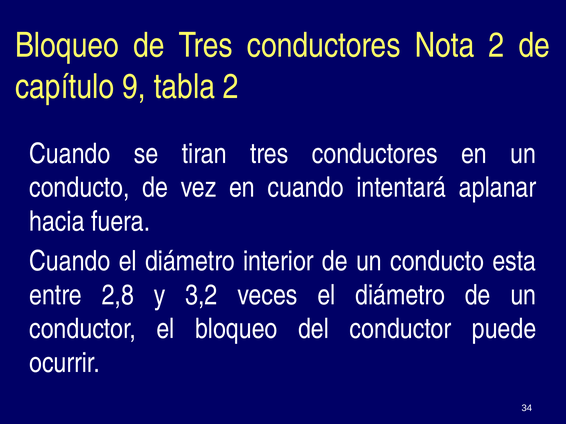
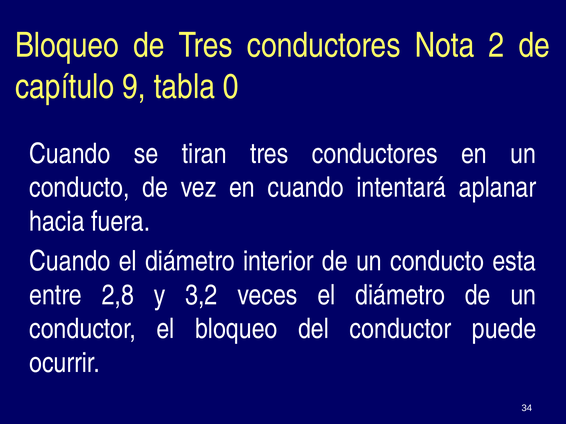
tabla 2: 2 -> 0
